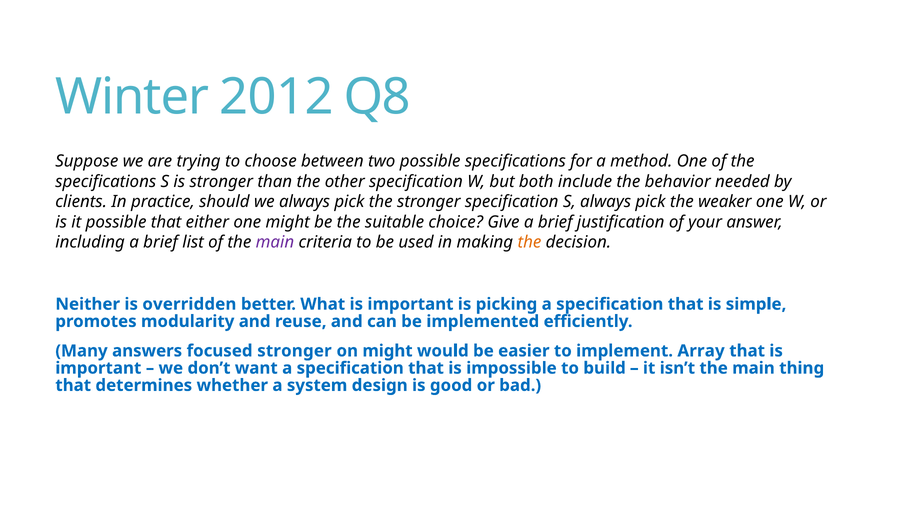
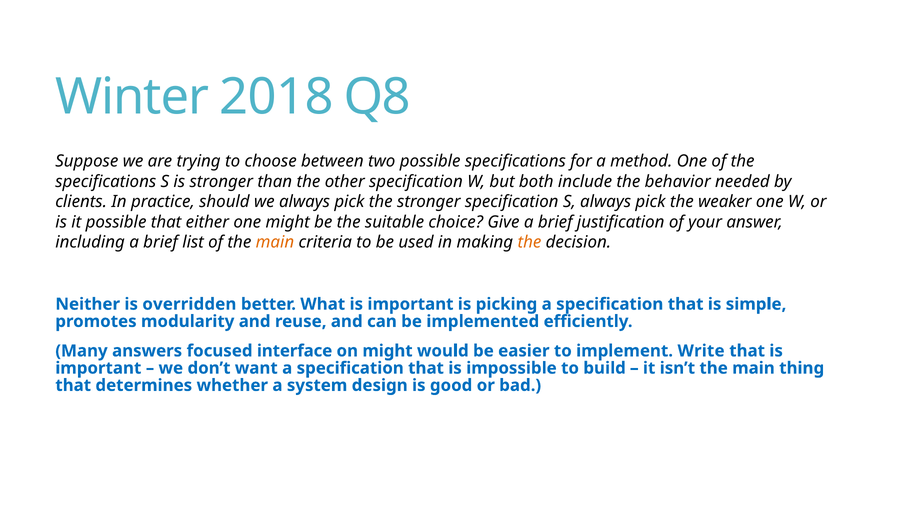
2012: 2012 -> 2018
main at (275, 242) colour: purple -> orange
focused stronger: stronger -> interface
Array: Array -> Write
